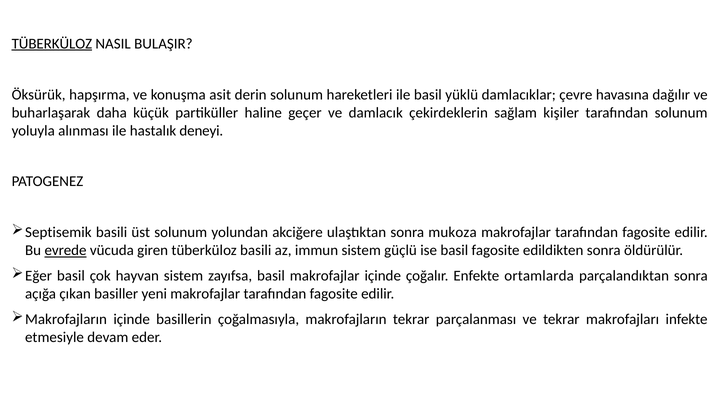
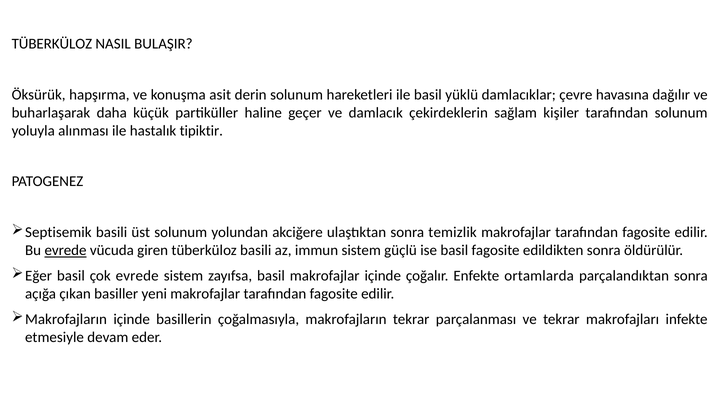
TÜBERKÜLOZ at (52, 44) underline: present -> none
deneyi: deneyi -> tipiktir
mukoza: mukoza -> temizlik
çok hayvan: hayvan -> evrede
